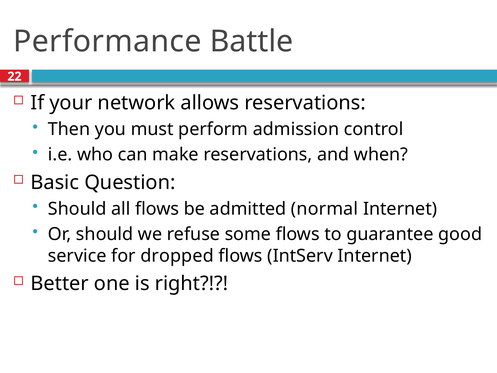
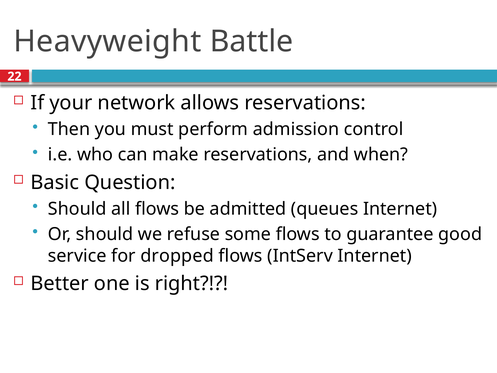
Performance: Performance -> Heavyweight
normal: normal -> queues
